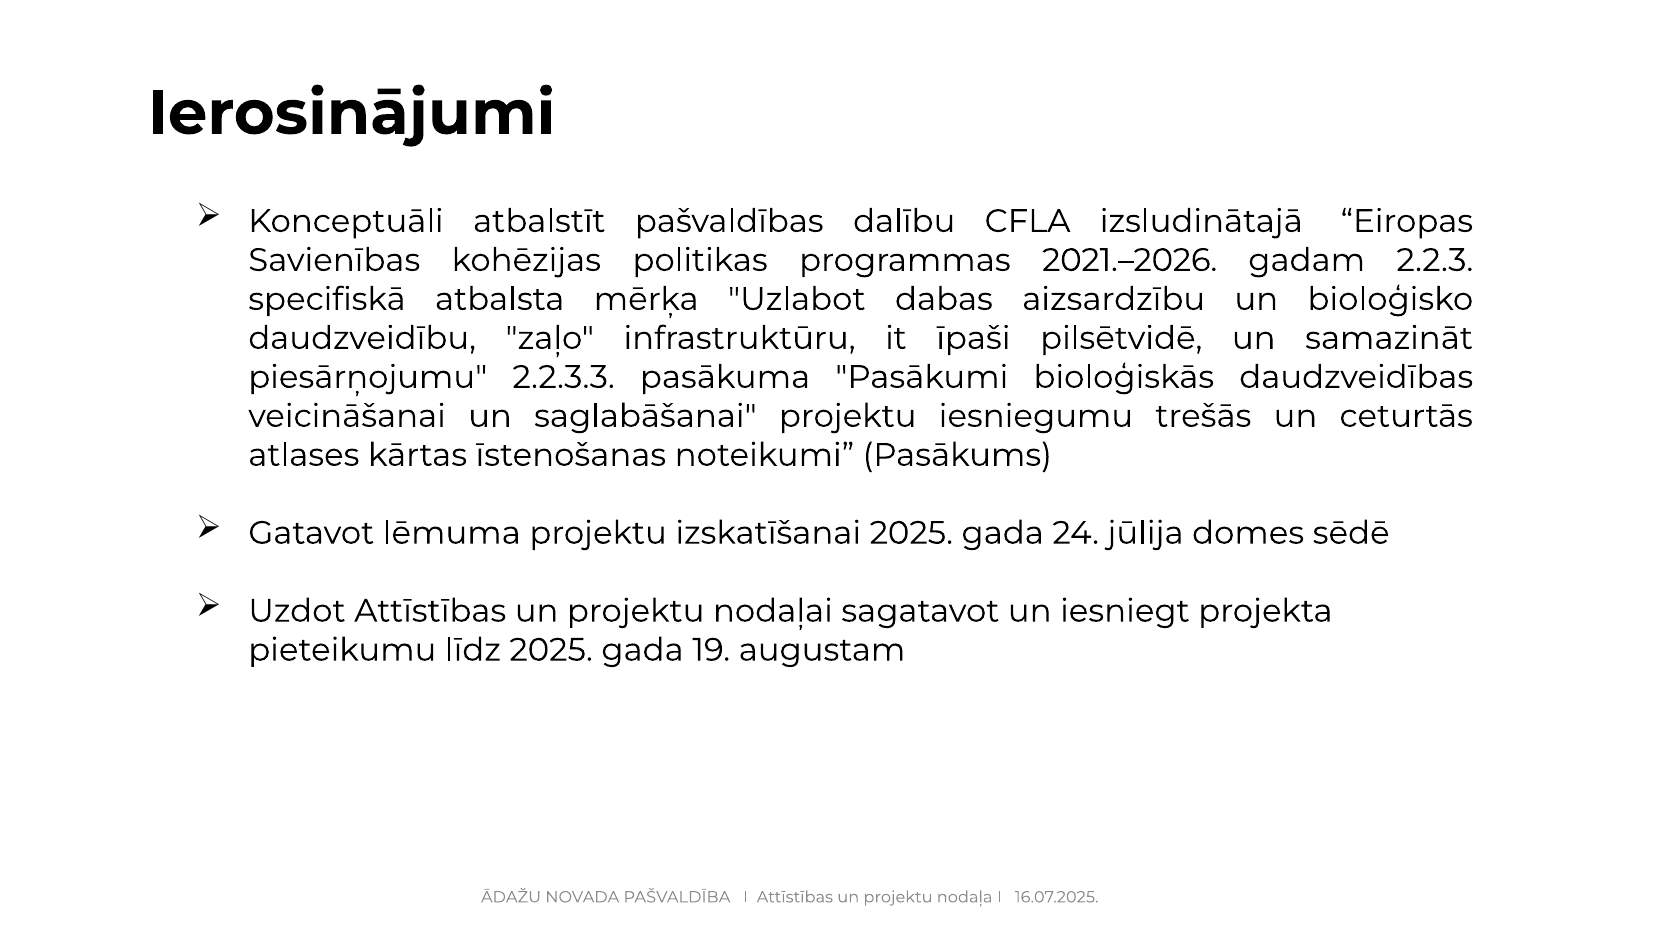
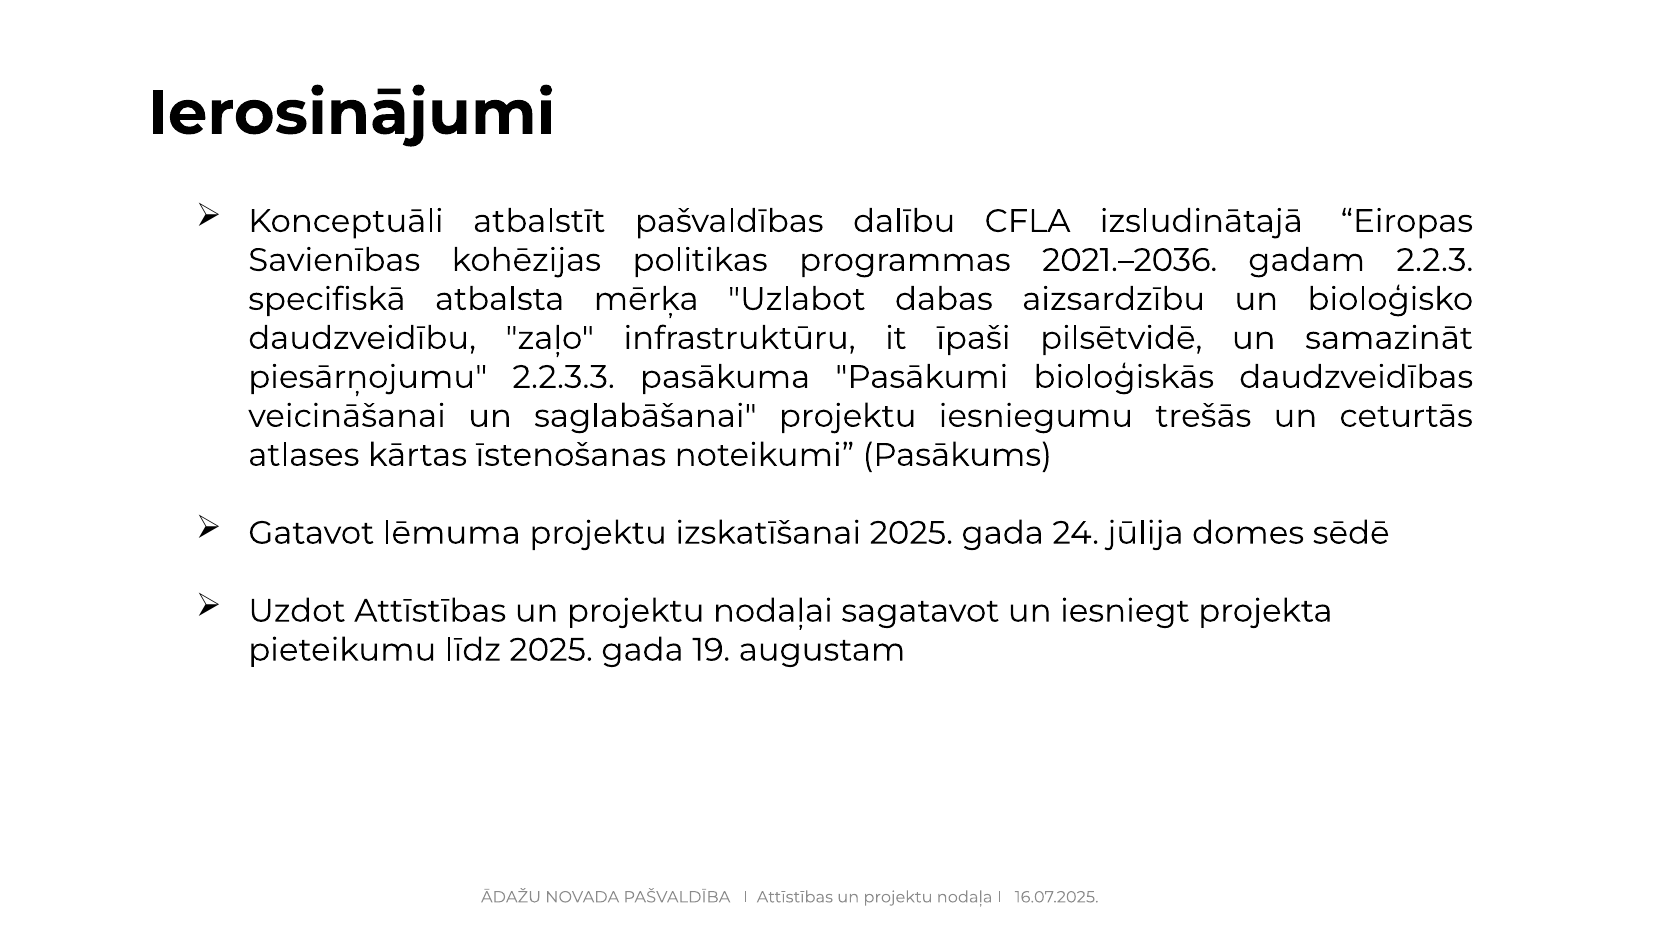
2021.–2026: 2021.–2026 -> 2021.–2036
